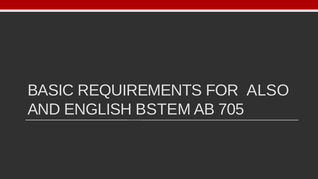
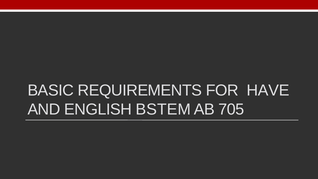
ALSO: ALSO -> HAVE
